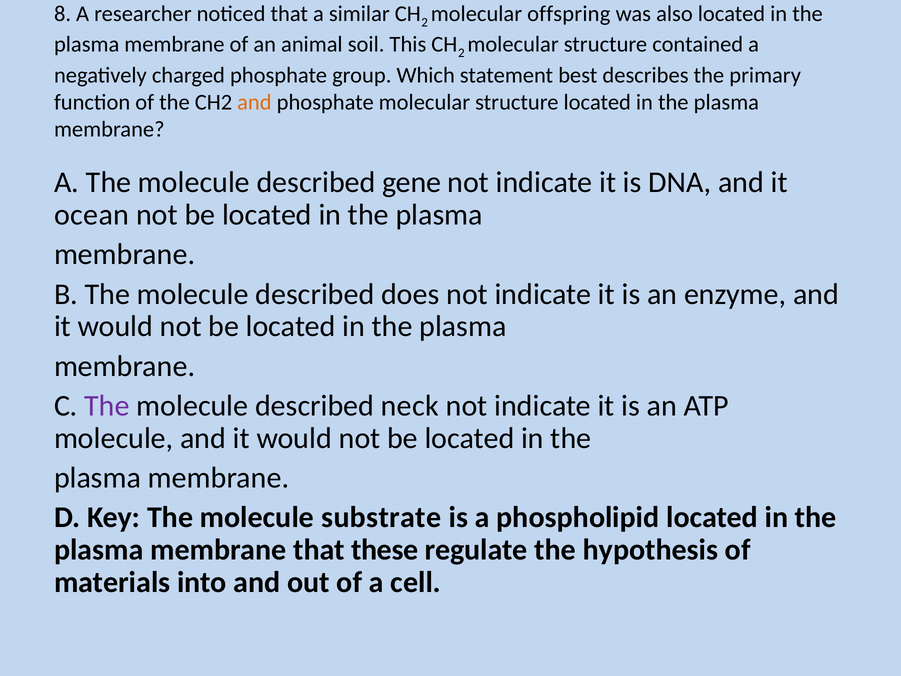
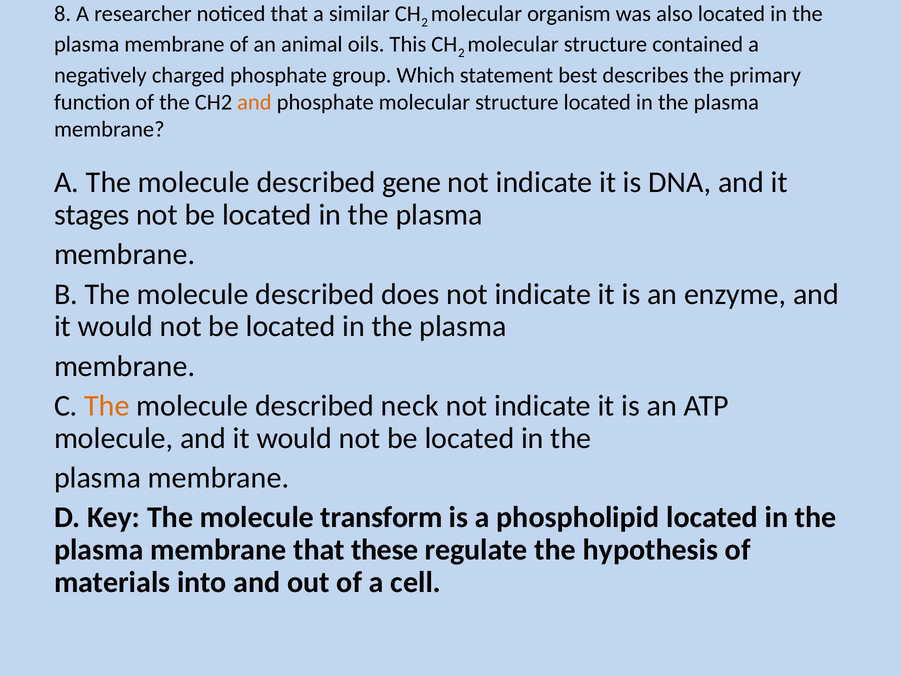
offspring: offspring -> organism
soil: soil -> oils
ocean: ocean -> stages
The at (107, 406) colour: purple -> orange
substrate: substrate -> transform
